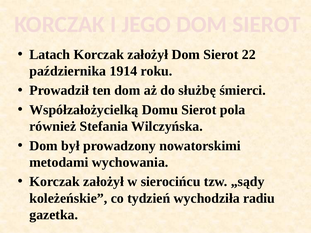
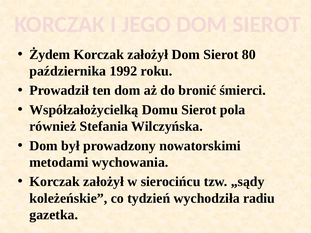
Latach: Latach -> Żydem
22: 22 -> 80
1914: 1914 -> 1992
służbę: służbę -> bronić
